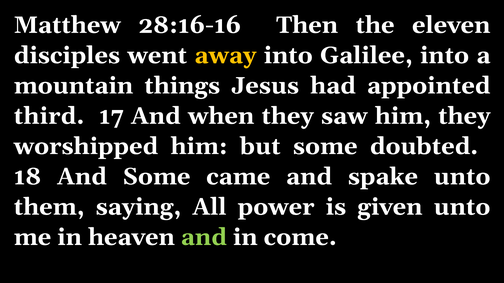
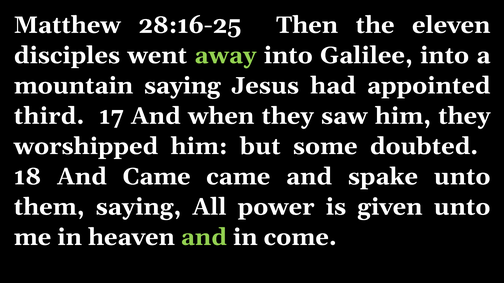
28:16-16: 28:16-16 -> 28:16-25
away colour: yellow -> light green
mountain things: things -> saying
And Some: Some -> Came
